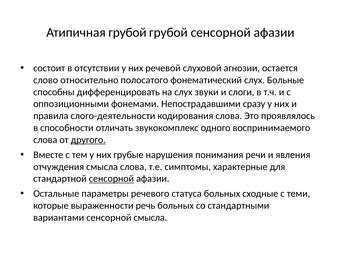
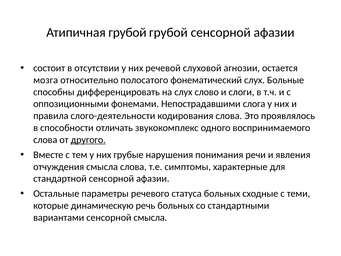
слово: слово -> мозга
звуки: звуки -> слово
сразу: сразу -> слога
сенсорной at (111, 178) underline: present -> none
выраженности: выраженности -> динамическую
